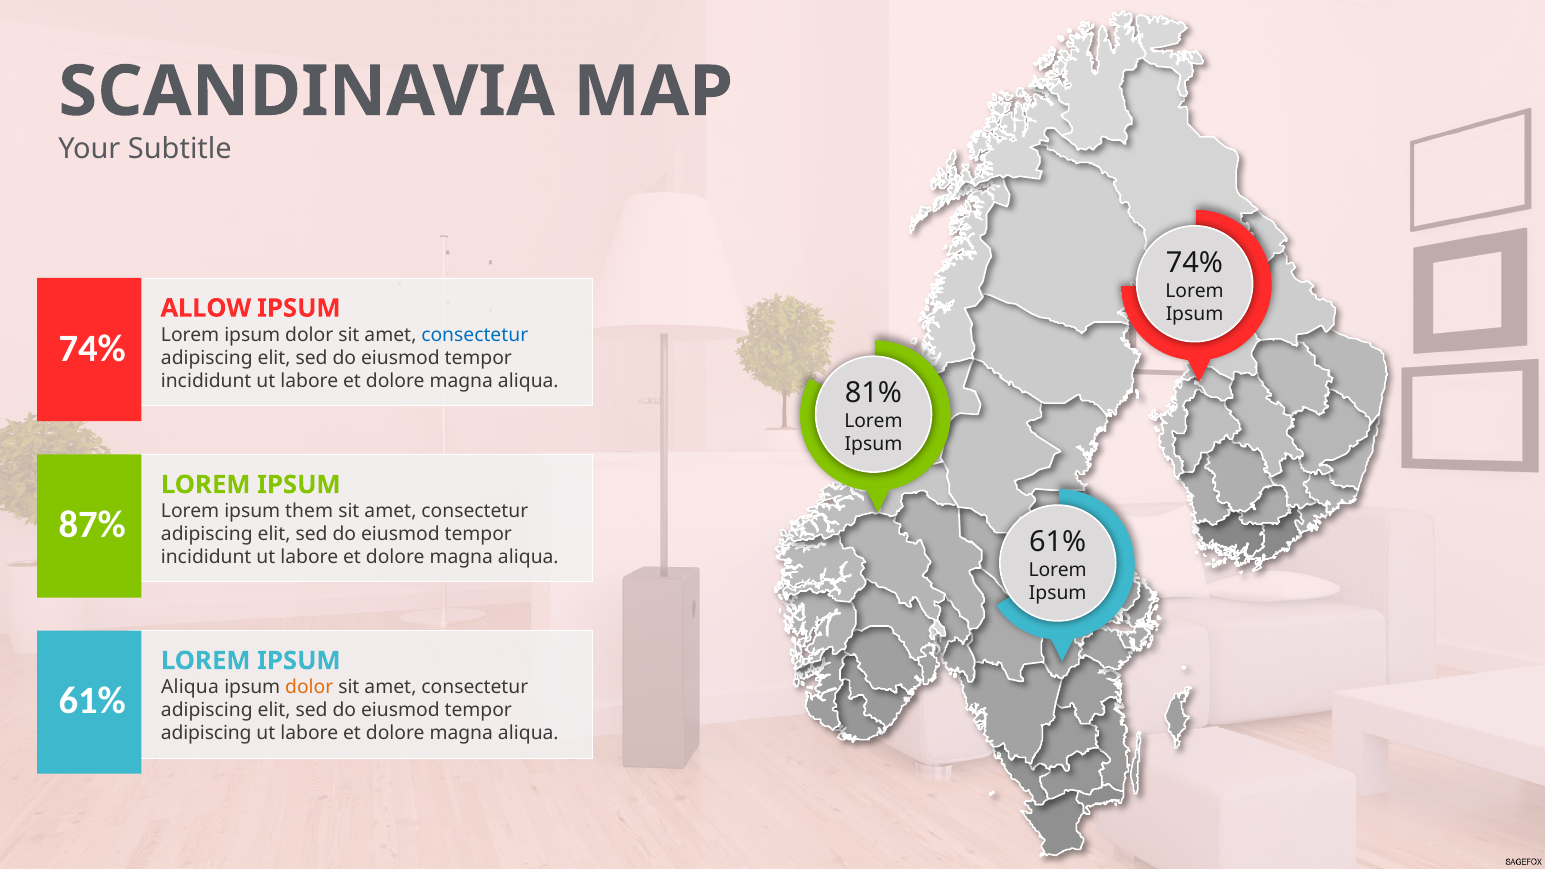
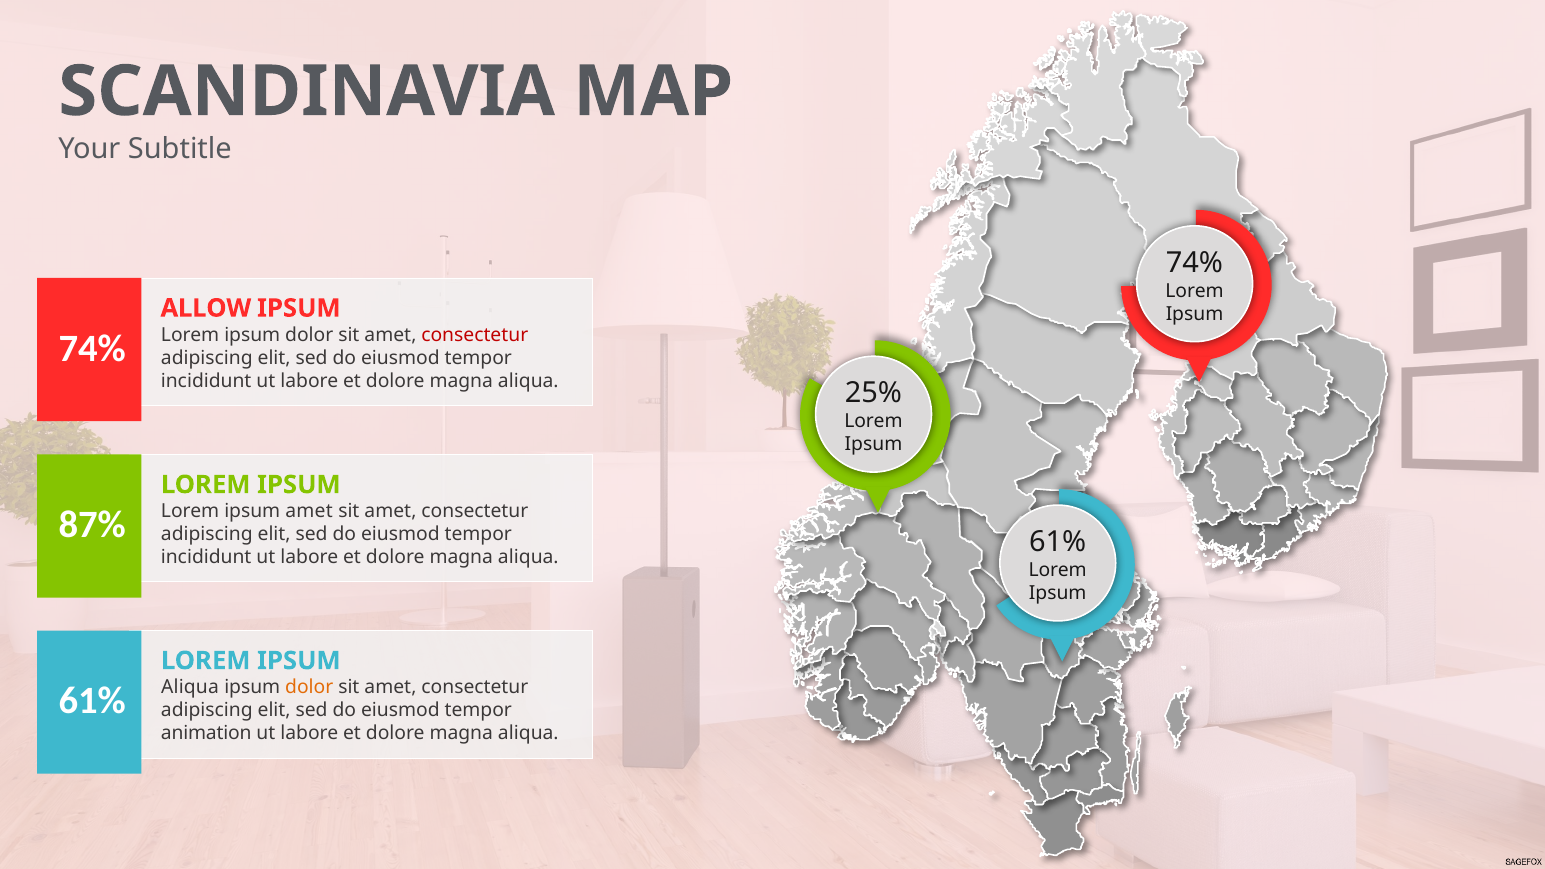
consectetur at (475, 335) colour: blue -> red
81%: 81% -> 25%
ipsum them: them -> amet
adipiscing at (206, 734): adipiscing -> animation
